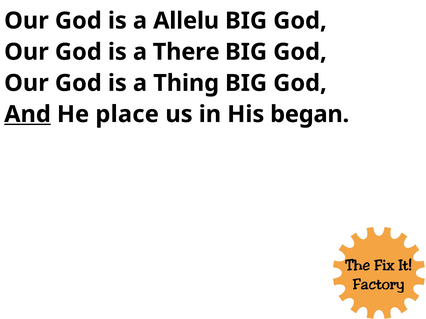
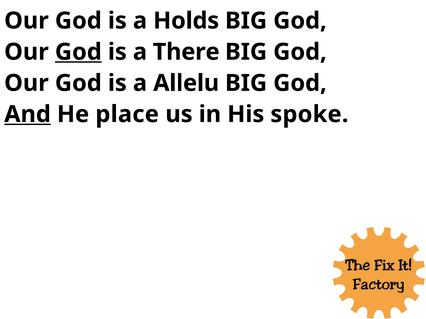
Allelu: Allelu -> Holds
God at (78, 52) underline: none -> present
Thing: Thing -> Allelu
began: began -> spoke
